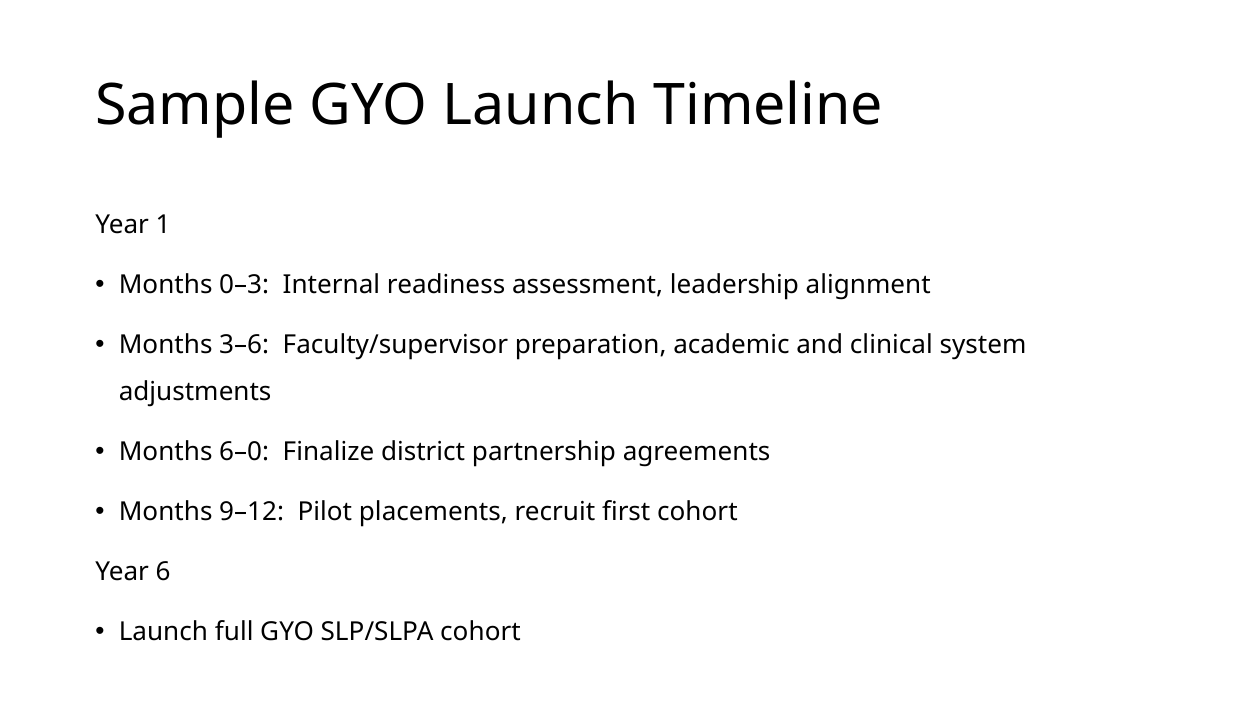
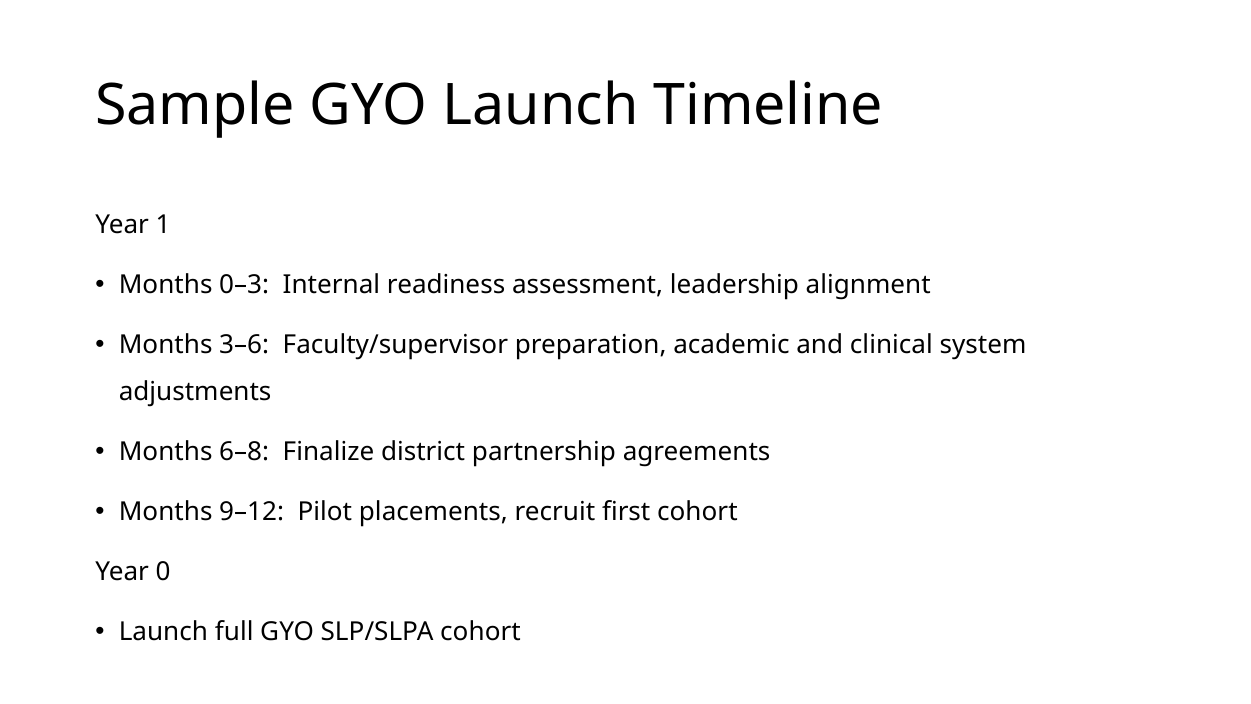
6–0: 6–0 -> 6–8
6: 6 -> 0
